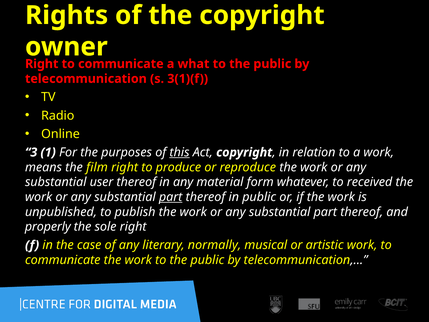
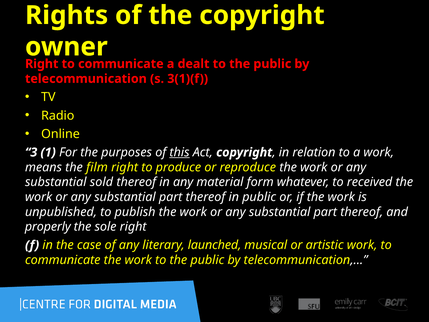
what: what -> dealt
user: user -> sold
part at (171, 197) underline: present -> none
normally: normally -> launched
